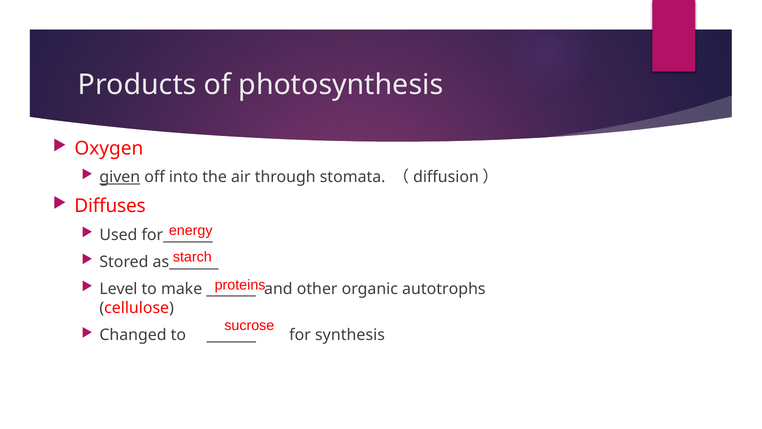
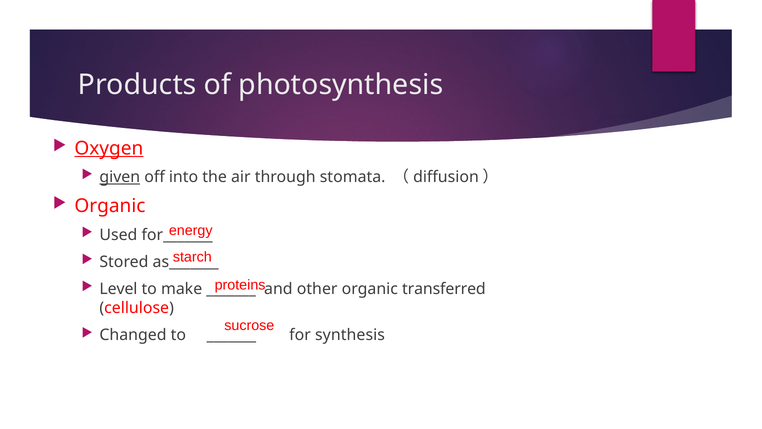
Oxygen underline: none -> present
Diffuses at (110, 206): Diffuses -> Organic
autotrophs: autotrophs -> transferred
